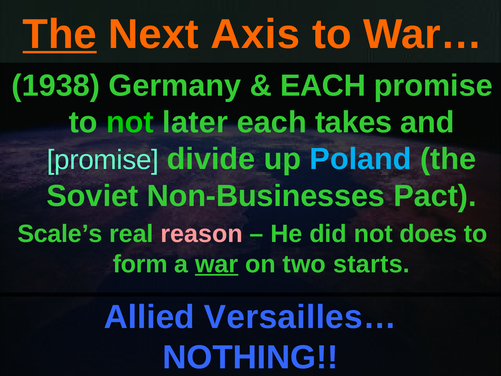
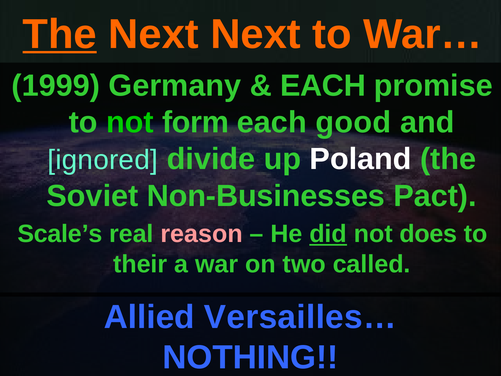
Next Axis: Axis -> Next
1938: 1938 -> 1999
later: later -> form
takes: takes -> good
promise at (103, 160): promise -> ignored
Poland colour: light blue -> white
did underline: none -> present
form: form -> their
war underline: present -> none
starts: starts -> called
